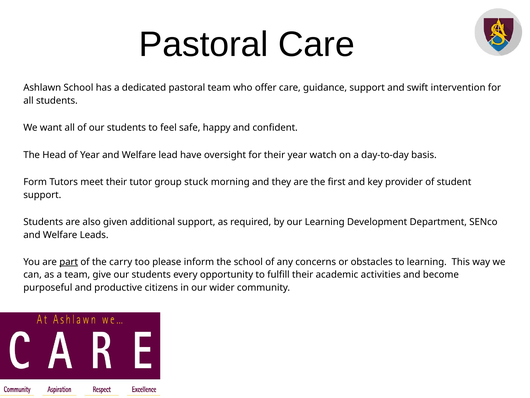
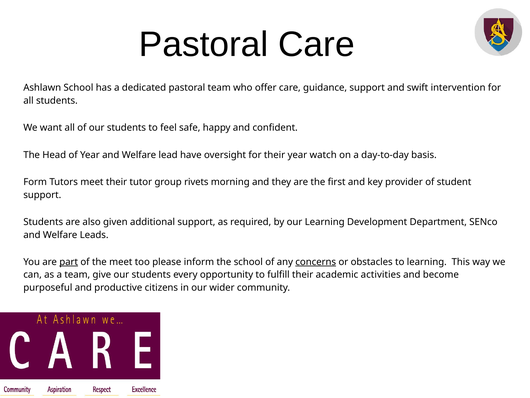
stuck: stuck -> rivets
the carry: carry -> meet
concerns underline: none -> present
